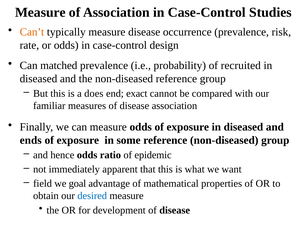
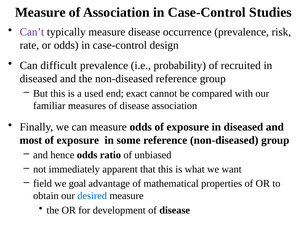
Can’t colour: orange -> purple
matched: matched -> difficult
does: does -> used
ends: ends -> most
epidemic: epidemic -> unbiased
